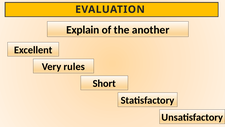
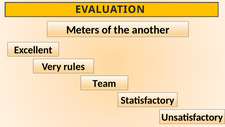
Explain: Explain -> Meters
Short: Short -> Team
